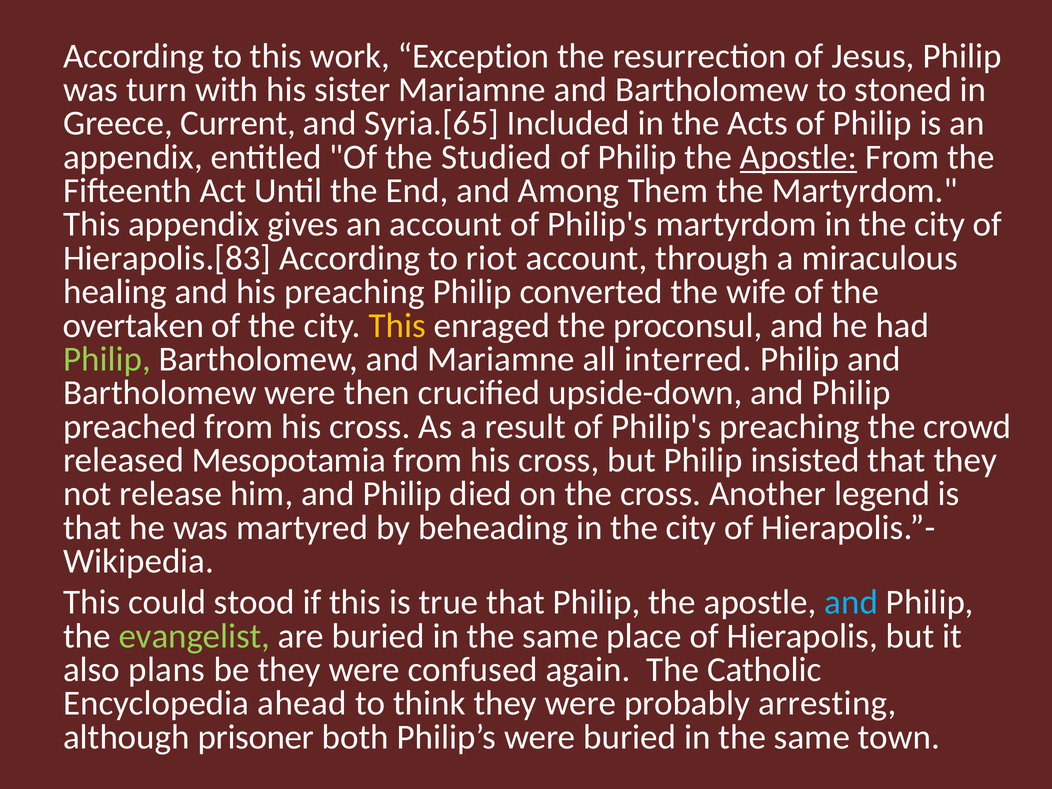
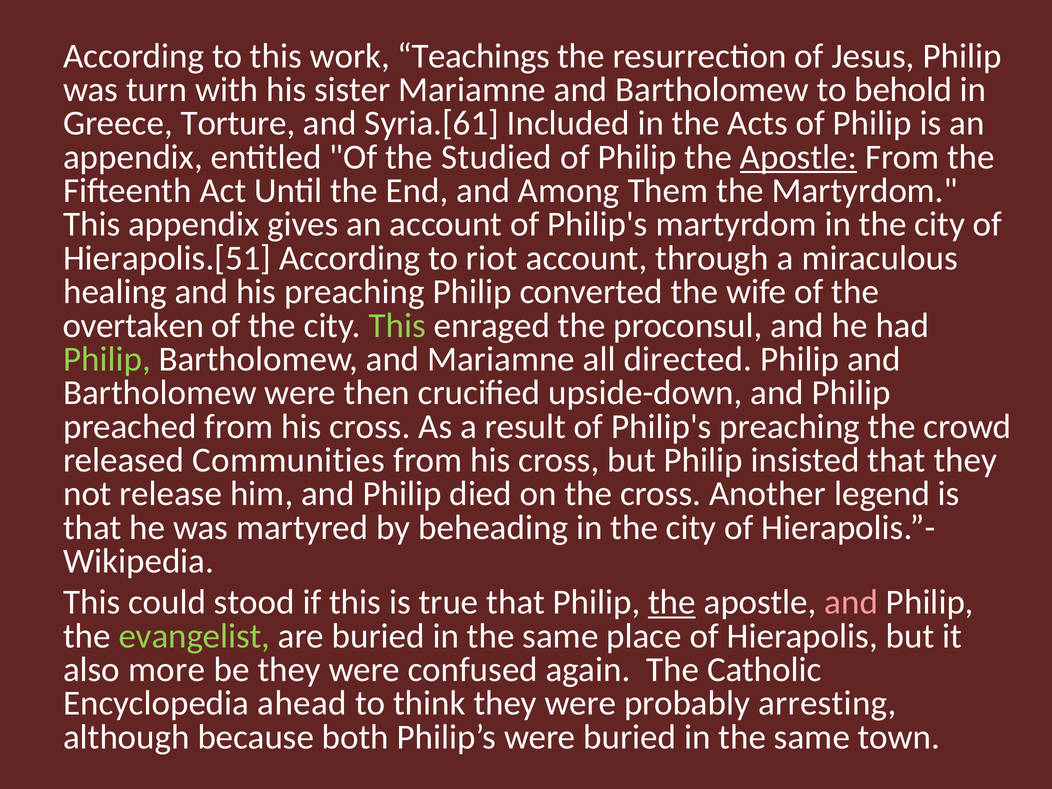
Exception: Exception -> Teachings
stoned: stoned -> behold
Current: Current -> Torture
Syria.[65: Syria.[65 -> Syria.[61
Hierapolis.[83: Hierapolis.[83 -> Hierapolis.[51
This at (397, 325) colour: yellow -> light green
interred: interred -> directed
Mesopotamia: Mesopotamia -> Communities
the at (672, 602) underline: none -> present
and at (851, 602) colour: light blue -> pink
plans: plans -> more
prisoner: prisoner -> because
